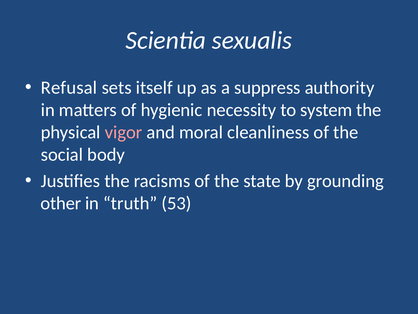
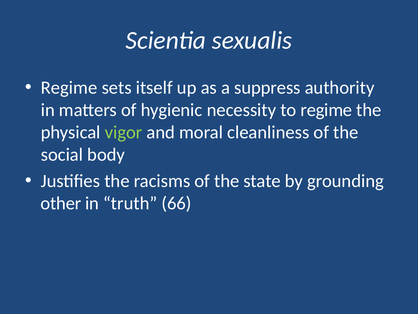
Refusal at (69, 88): Refusal -> Regime
to system: system -> regime
vigor colour: pink -> light green
53: 53 -> 66
